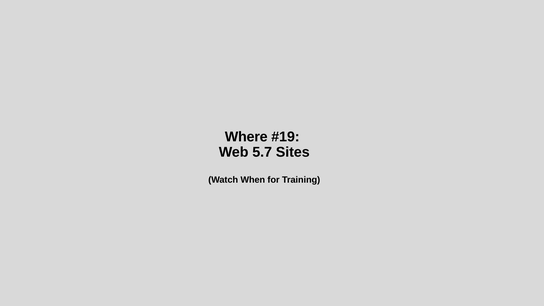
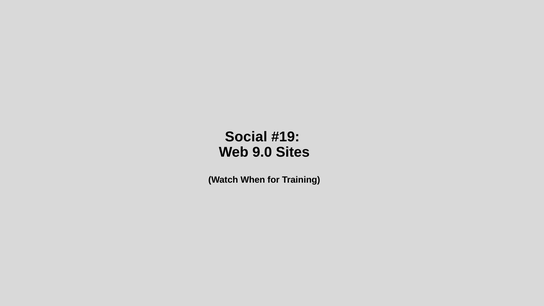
Where: Where -> Social
5.7: 5.7 -> 9.0
